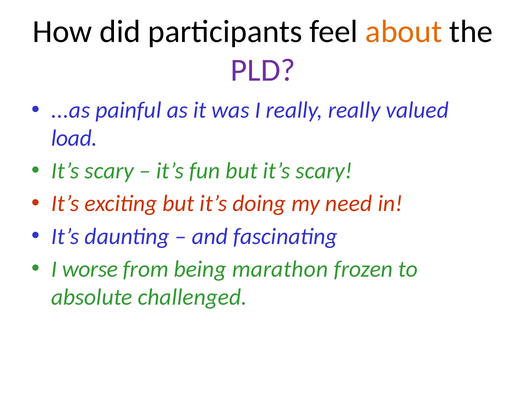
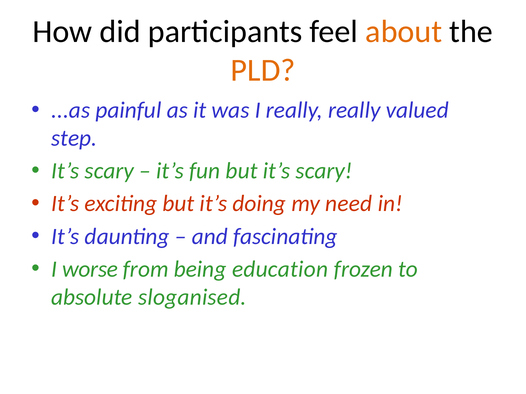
PLD colour: purple -> orange
load: load -> step
marathon: marathon -> education
challenged: challenged -> sloganised
